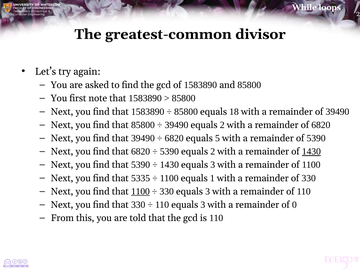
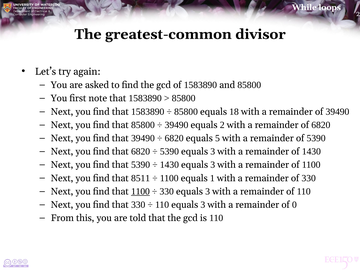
5390 equals 2: 2 -> 3
1430 at (311, 152) underline: present -> none
5335: 5335 -> 8511
